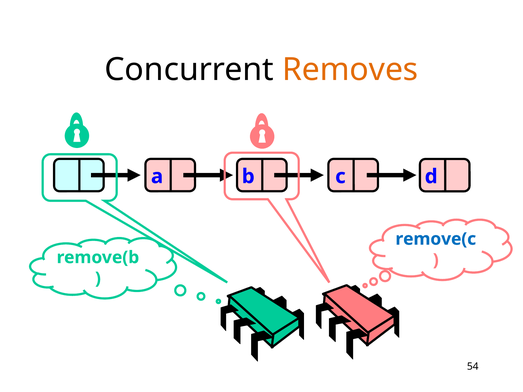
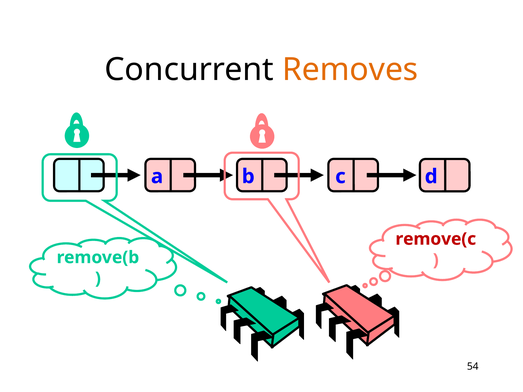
remove(c colour: blue -> red
